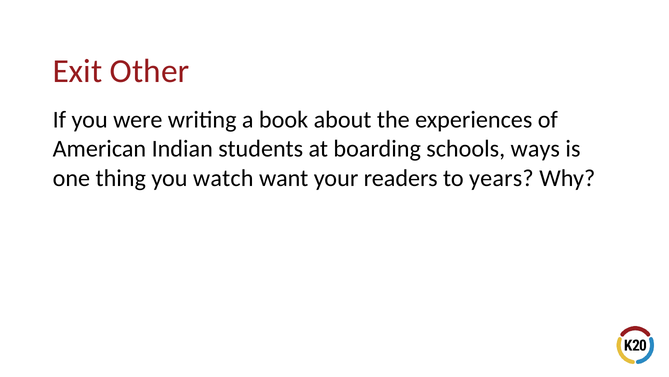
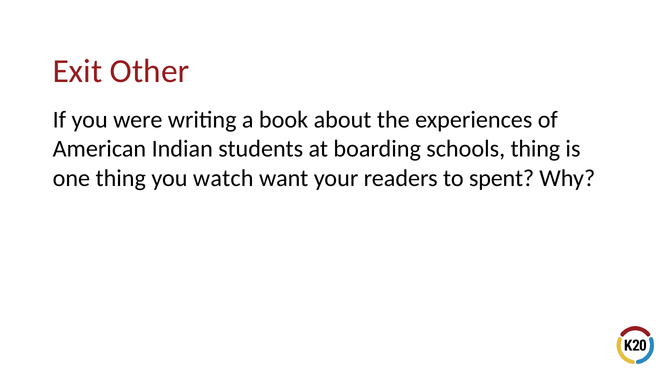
schools ways: ways -> thing
years: years -> spent
